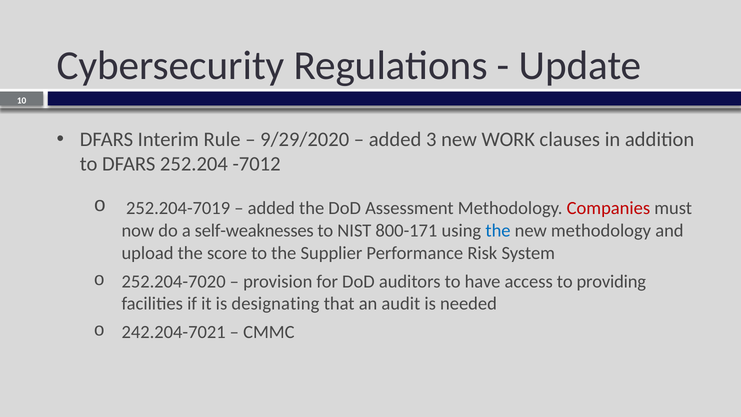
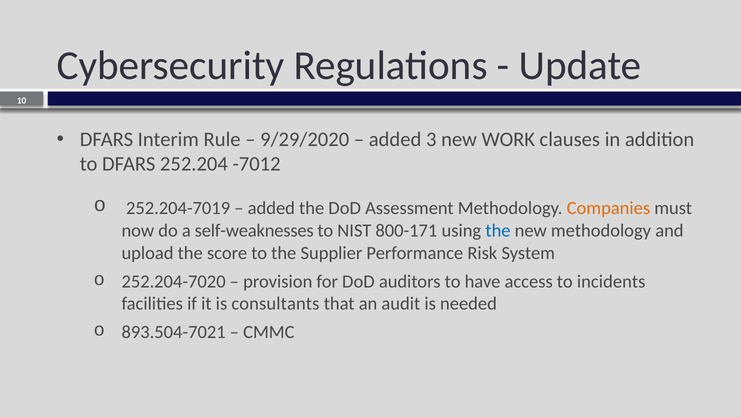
Companies colour: red -> orange
providing: providing -> incidents
designating: designating -> consultants
242.204-7021: 242.204-7021 -> 893.504-7021
